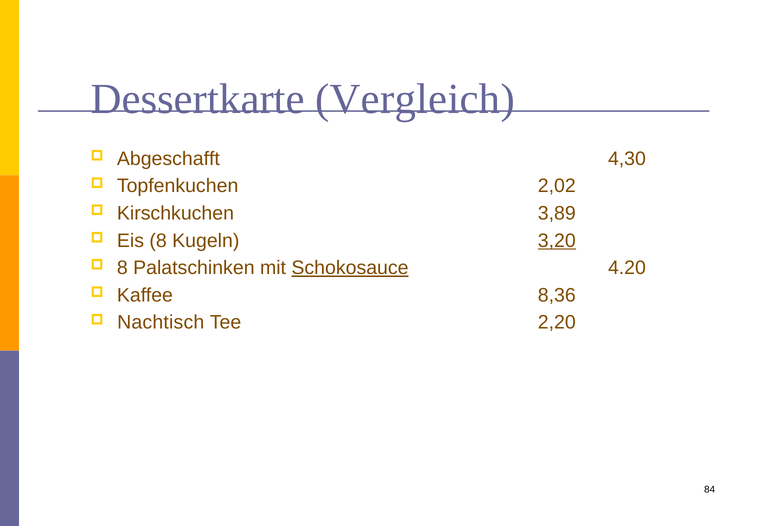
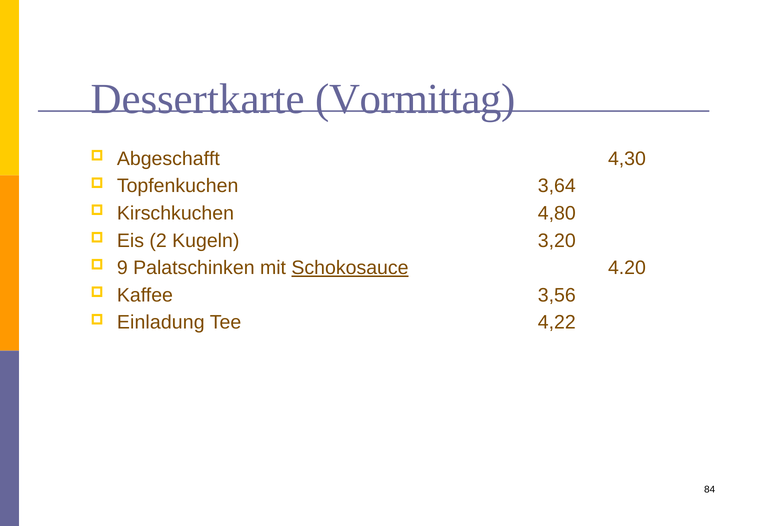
Vergleich: Vergleich -> Vormittag
2,02: 2,02 -> 3,64
3,89: 3,89 -> 4,80
Eis 8: 8 -> 2
3,20 underline: present -> none
8 at (122, 268): 8 -> 9
8,36: 8,36 -> 3,56
Nachtisch: Nachtisch -> Einladung
2,20: 2,20 -> 4,22
